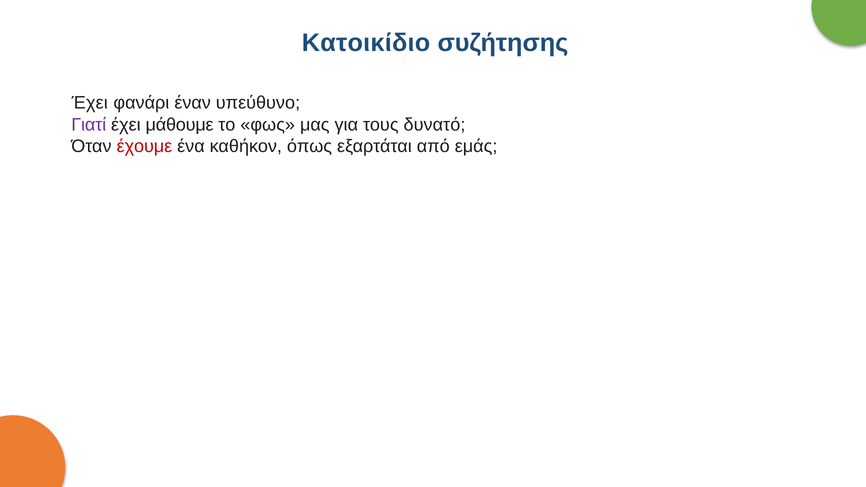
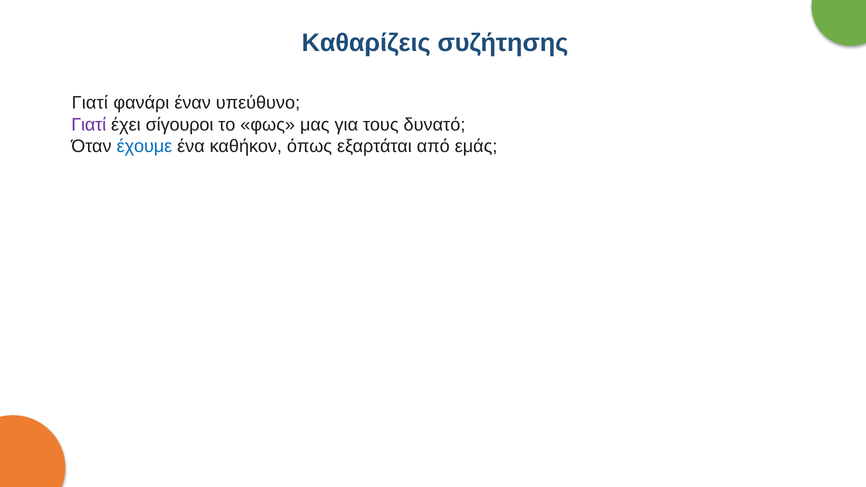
Κατοικίδιο: Κατοικίδιο -> Καθαρίζεις
Έχει at (90, 103): Έχει -> Γιατί
μάθουμε: μάθουμε -> σίγουροι
έχουμε colour: red -> blue
